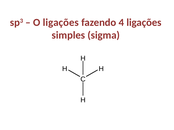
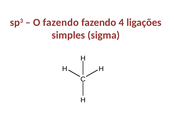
O ligações: ligações -> fazendo
